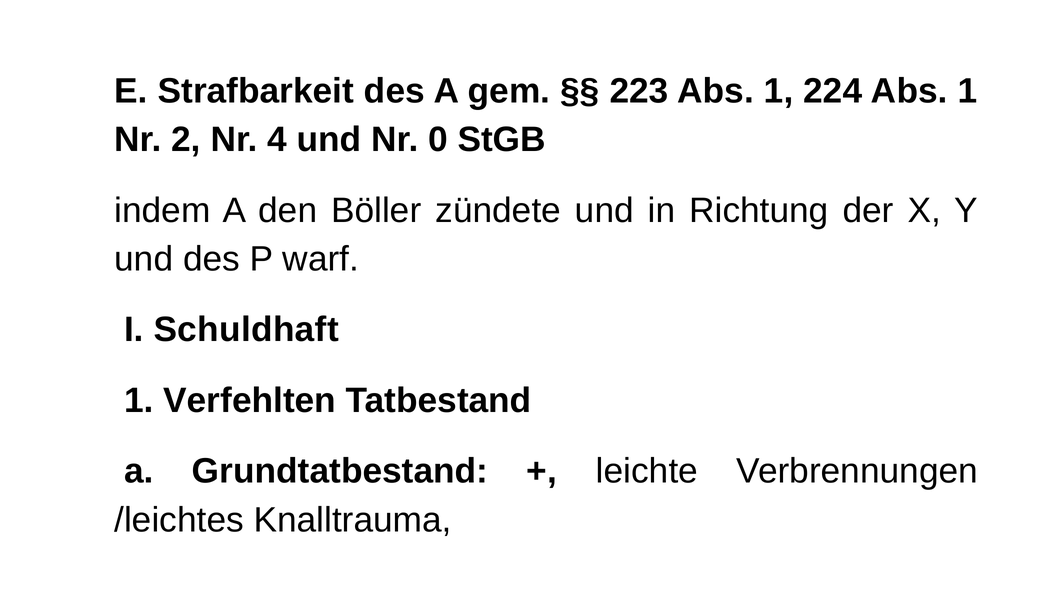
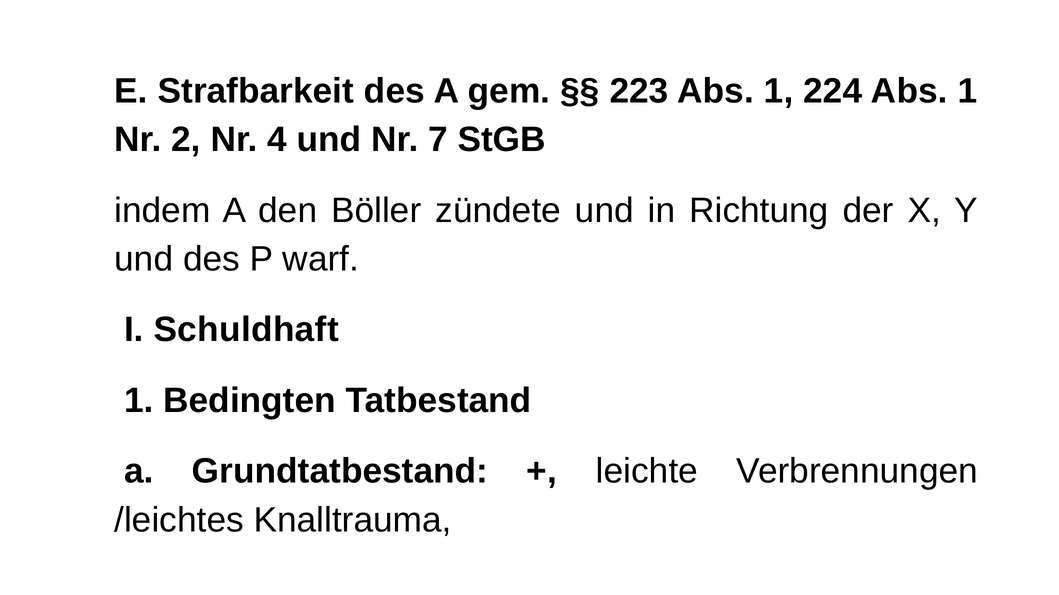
0: 0 -> 7
Verfehlten: Verfehlten -> Bedingten
